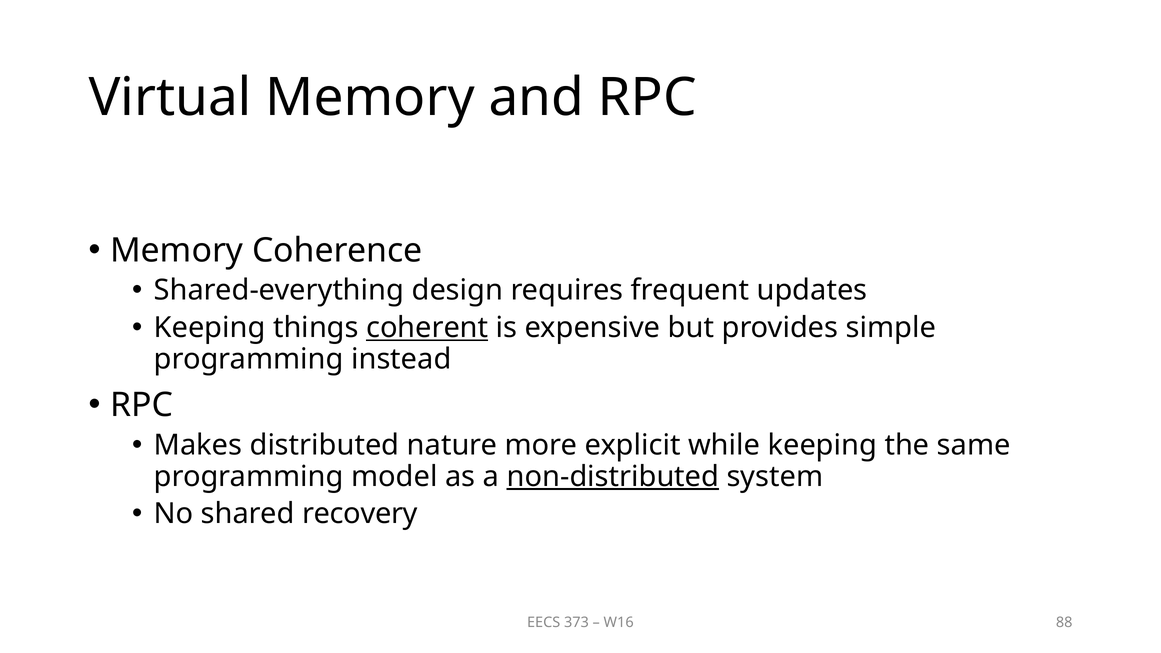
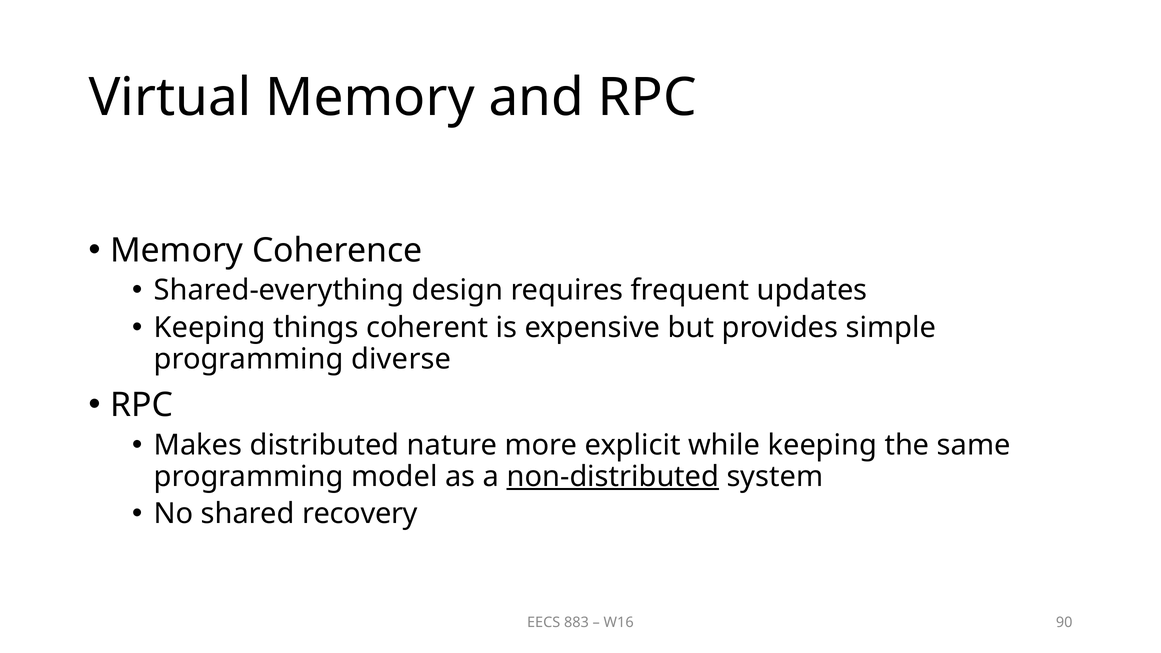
coherent underline: present -> none
instead: instead -> diverse
373: 373 -> 883
88: 88 -> 90
